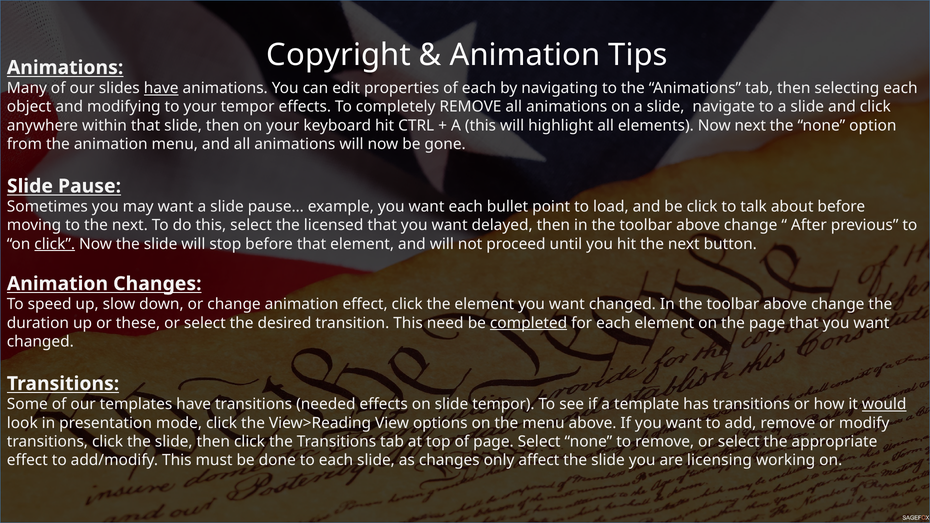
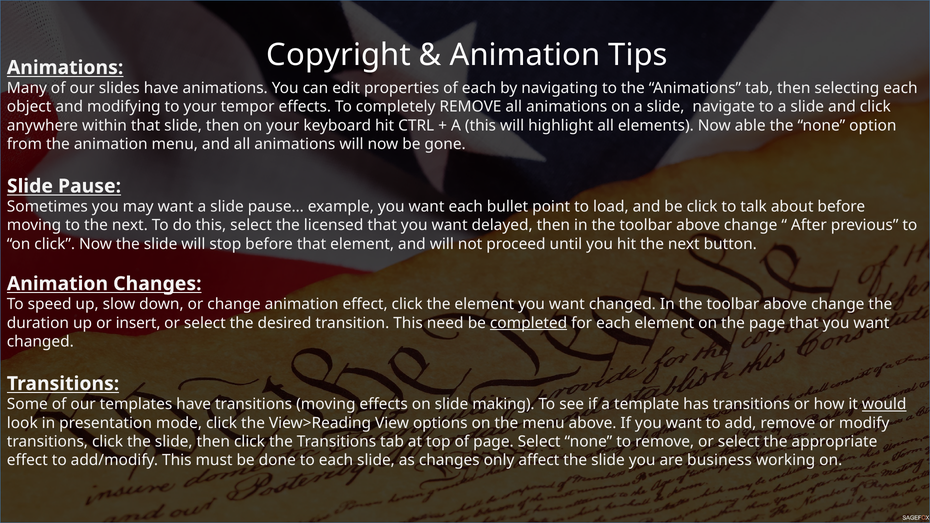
have at (161, 88) underline: present -> none
Now next: next -> able
click at (55, 244) underline: present -> none
these: these -> insert
transitions needed: needed -> moving
slide tempor: tempor -> making
licensing: licensing -> business
